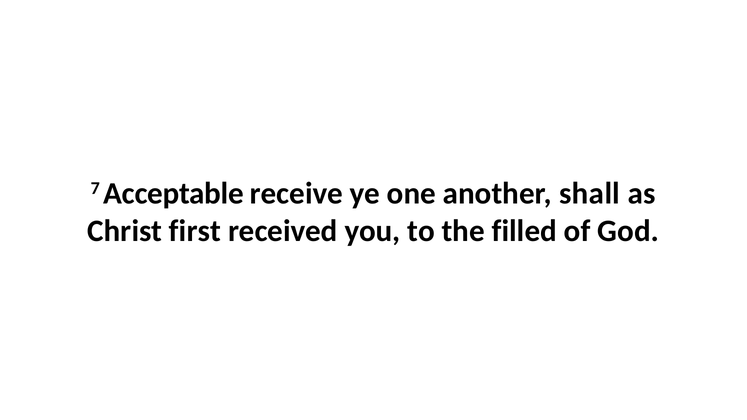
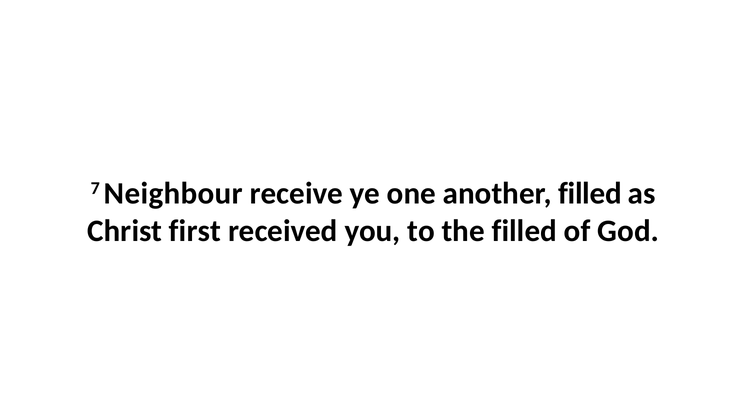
Acceptable: Acceptable -> Neighbour
another shall: shall -> filled
